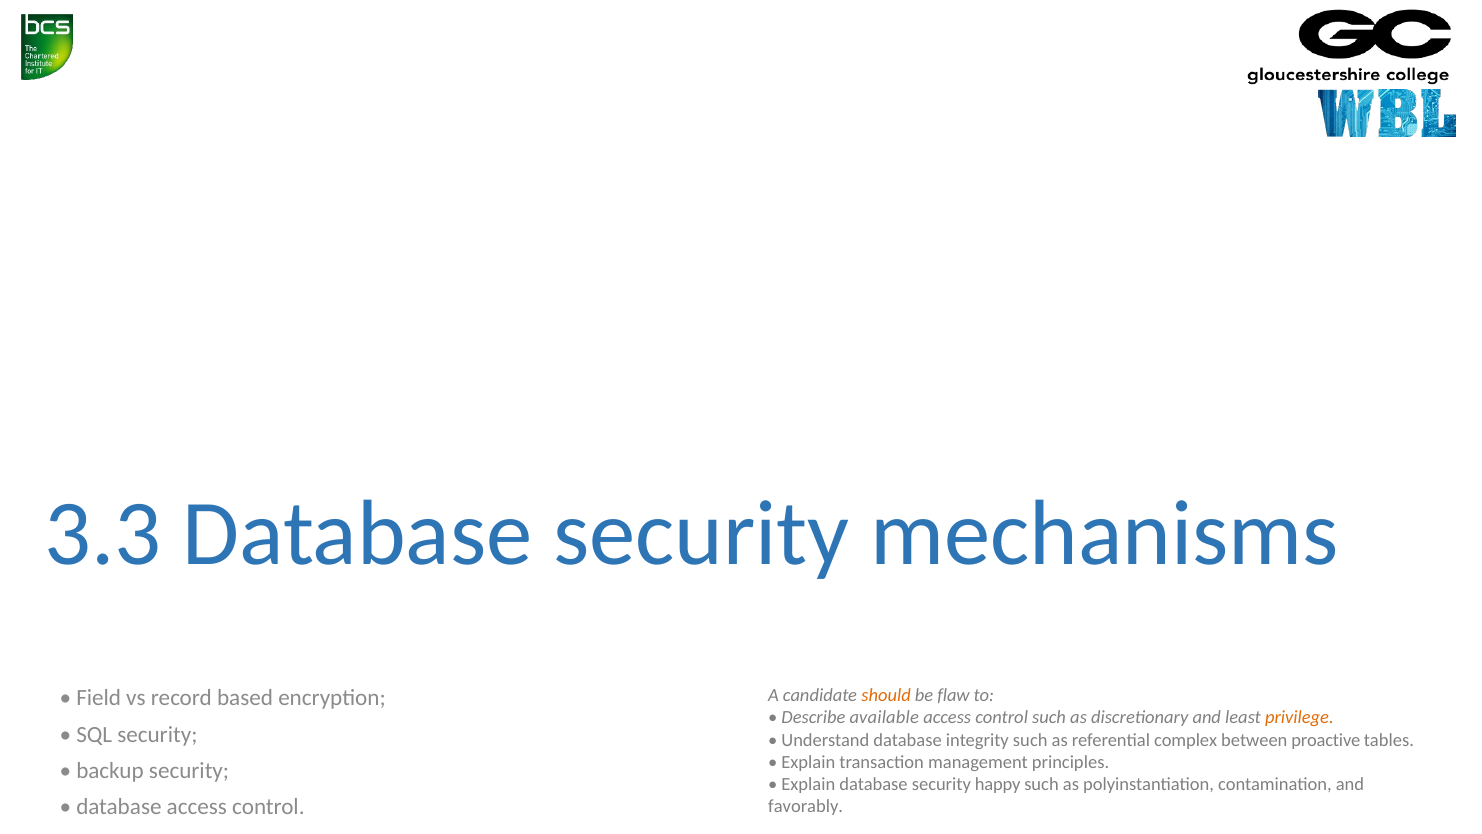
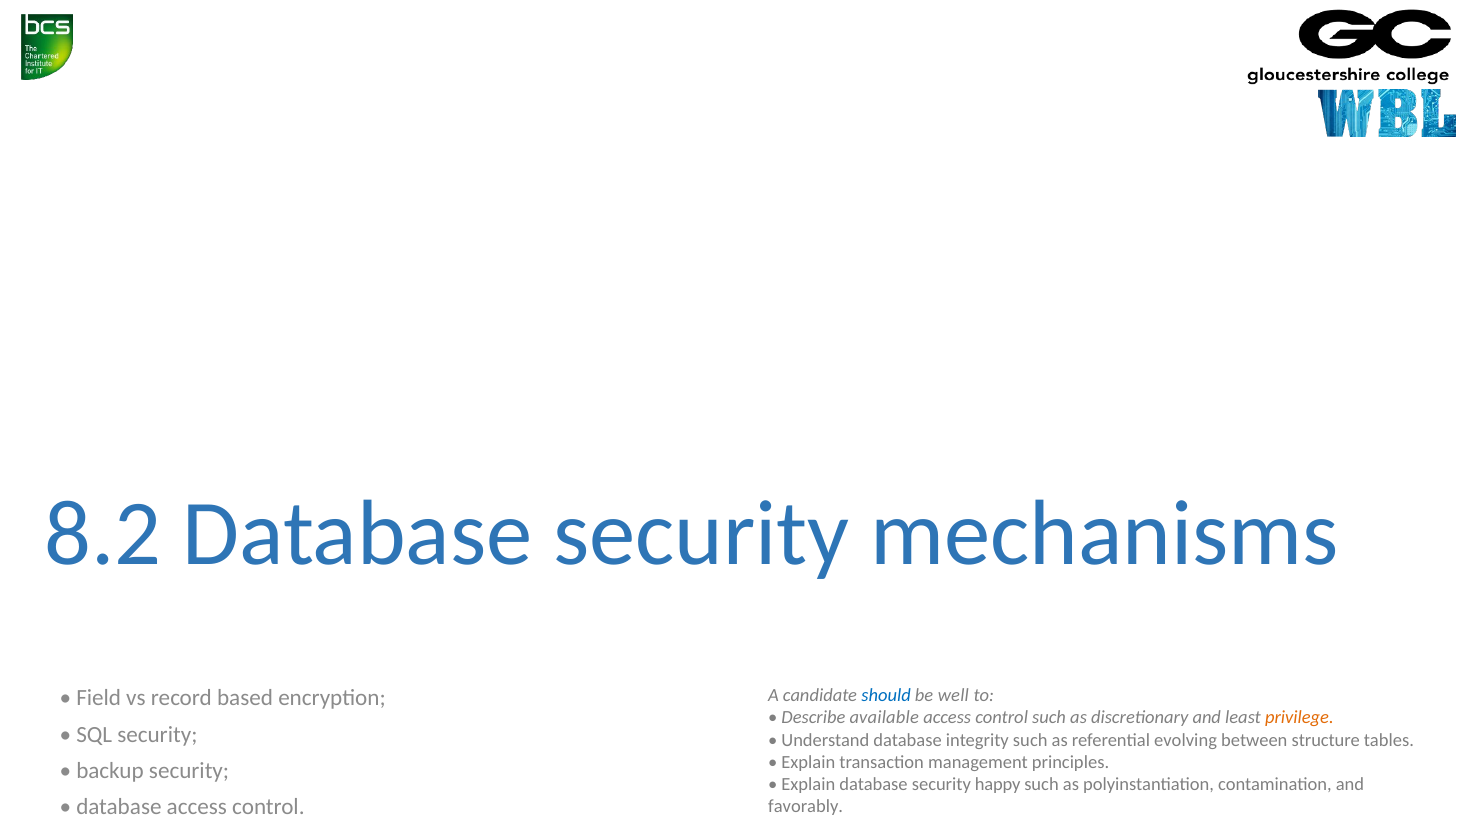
3.3: 3.3 -> 8.2
should colour: orange -> blue
flaw: flaw -> well
complex: complex -> evolving
proactive: proactive -> structure
